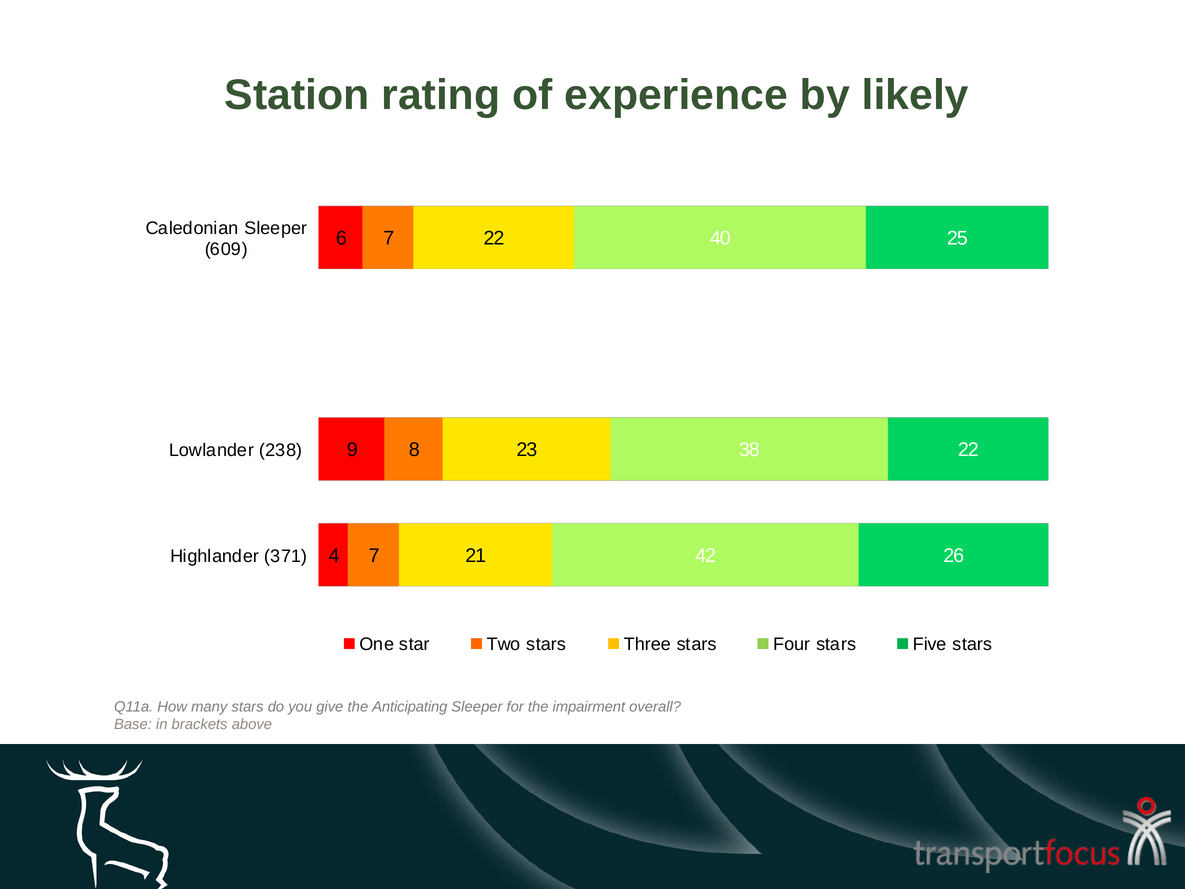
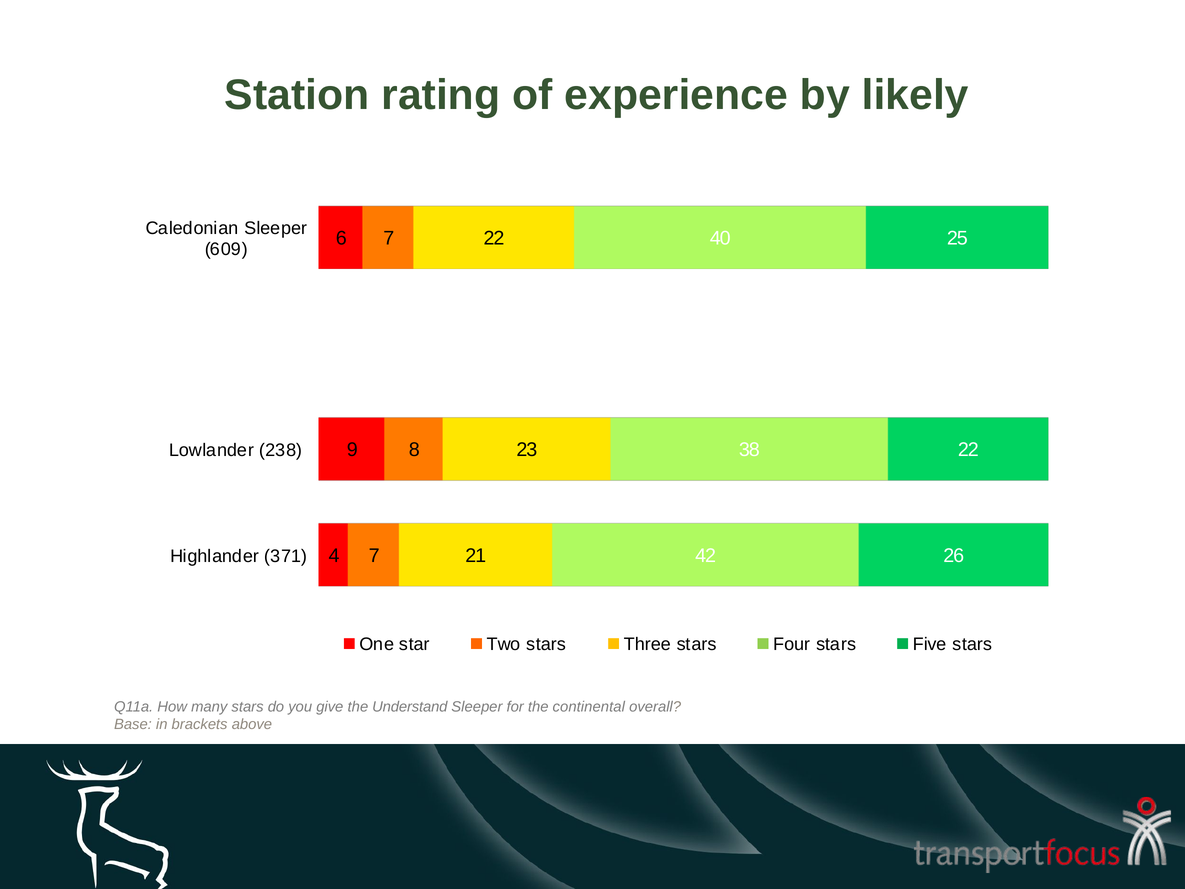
Anticipating: Anticipating -> Understand
impairment: impairment -> continental
